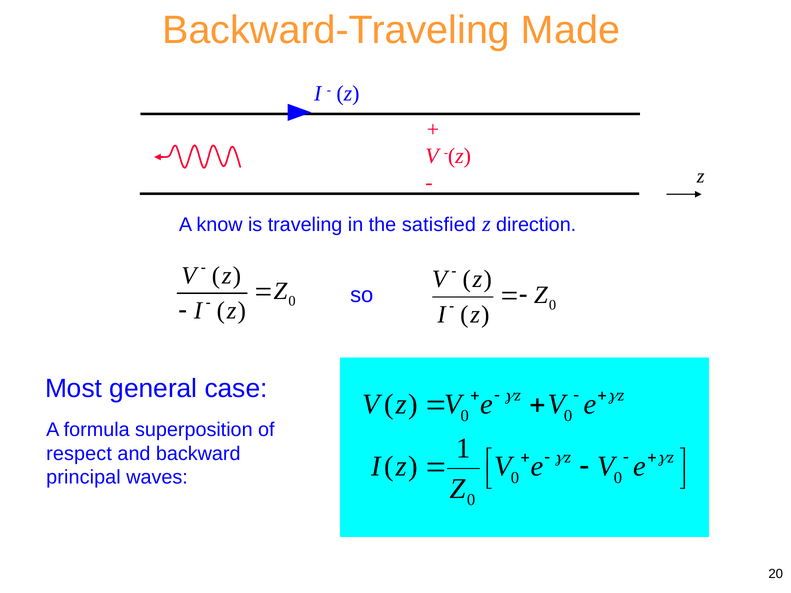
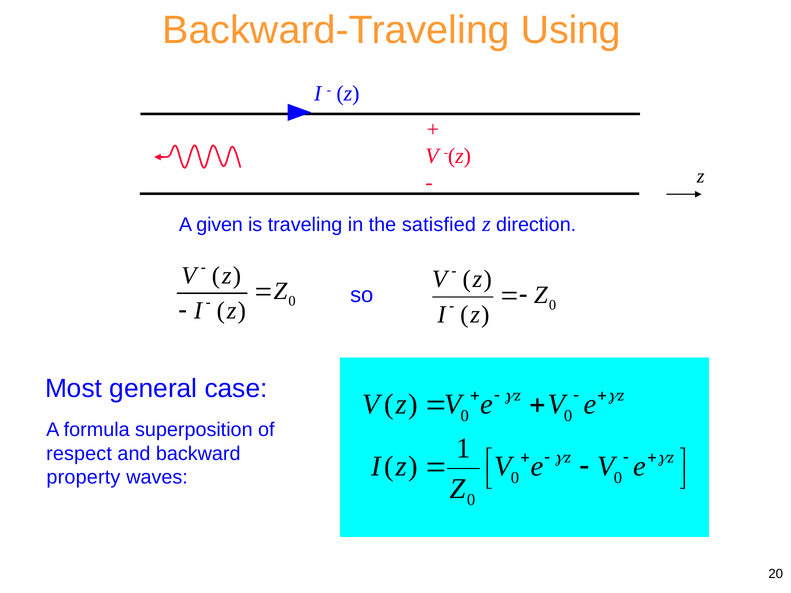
Made: Made -> Using
know: know -> given
principal: principal -> property
